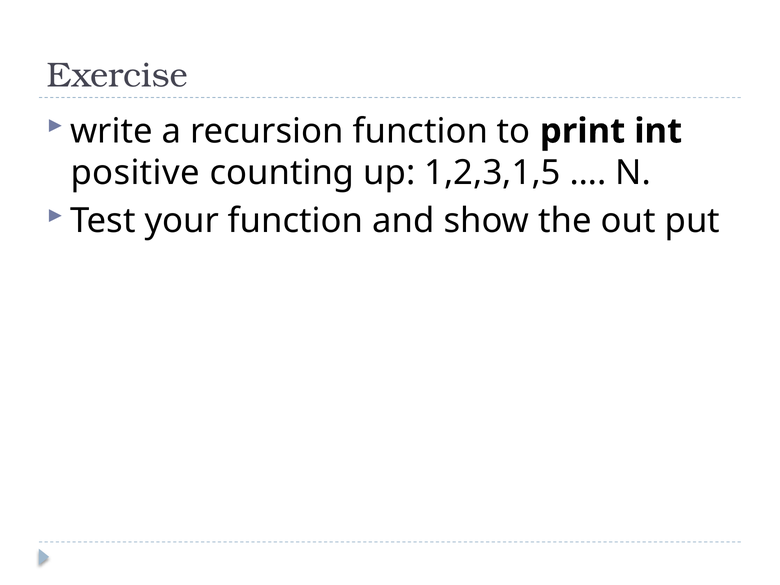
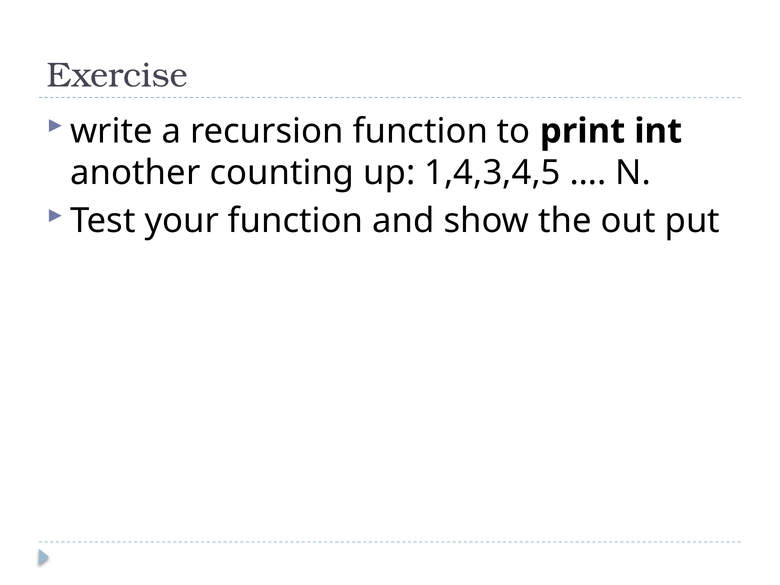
positive: positive -> another
1,2,3,1,5: 1,2,3,1,5 -> 1,4,3,4,5
